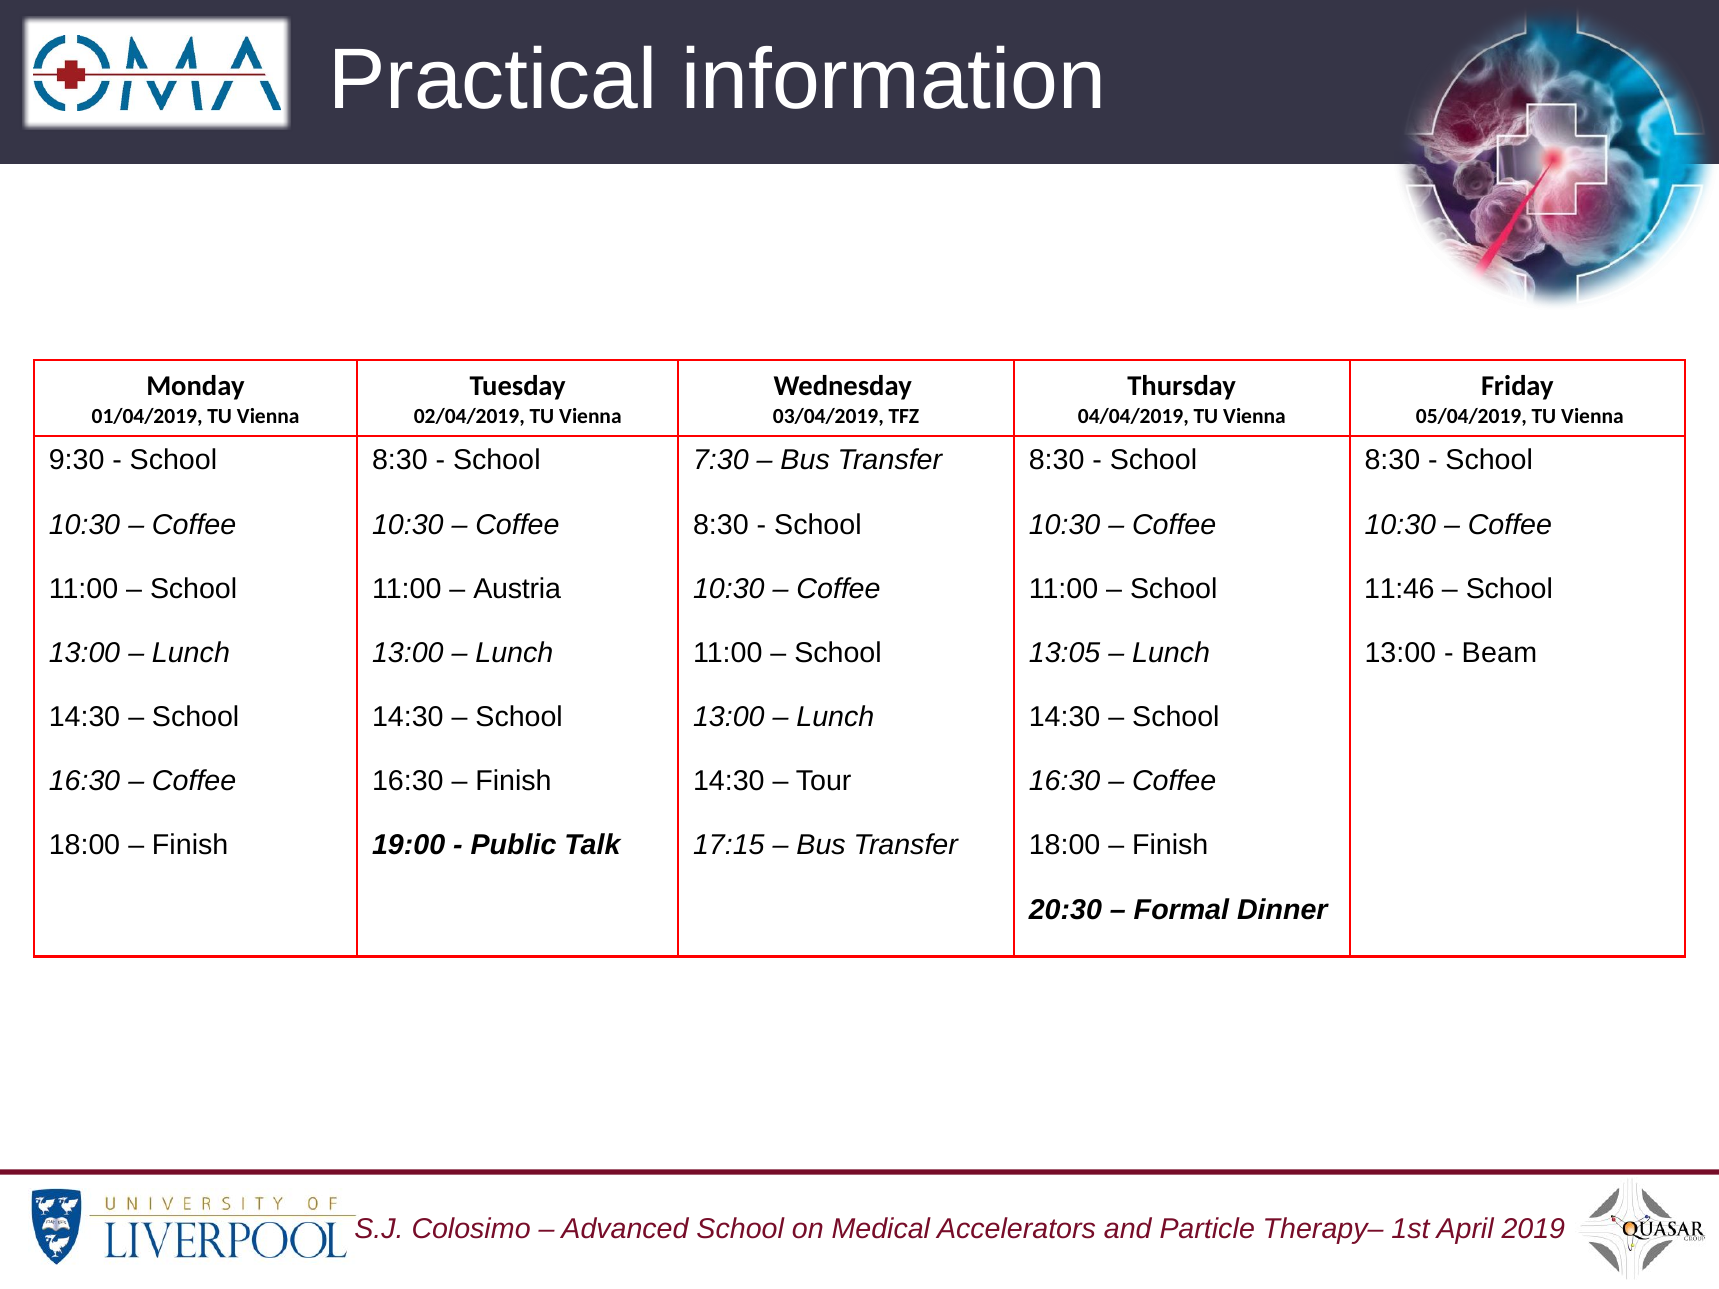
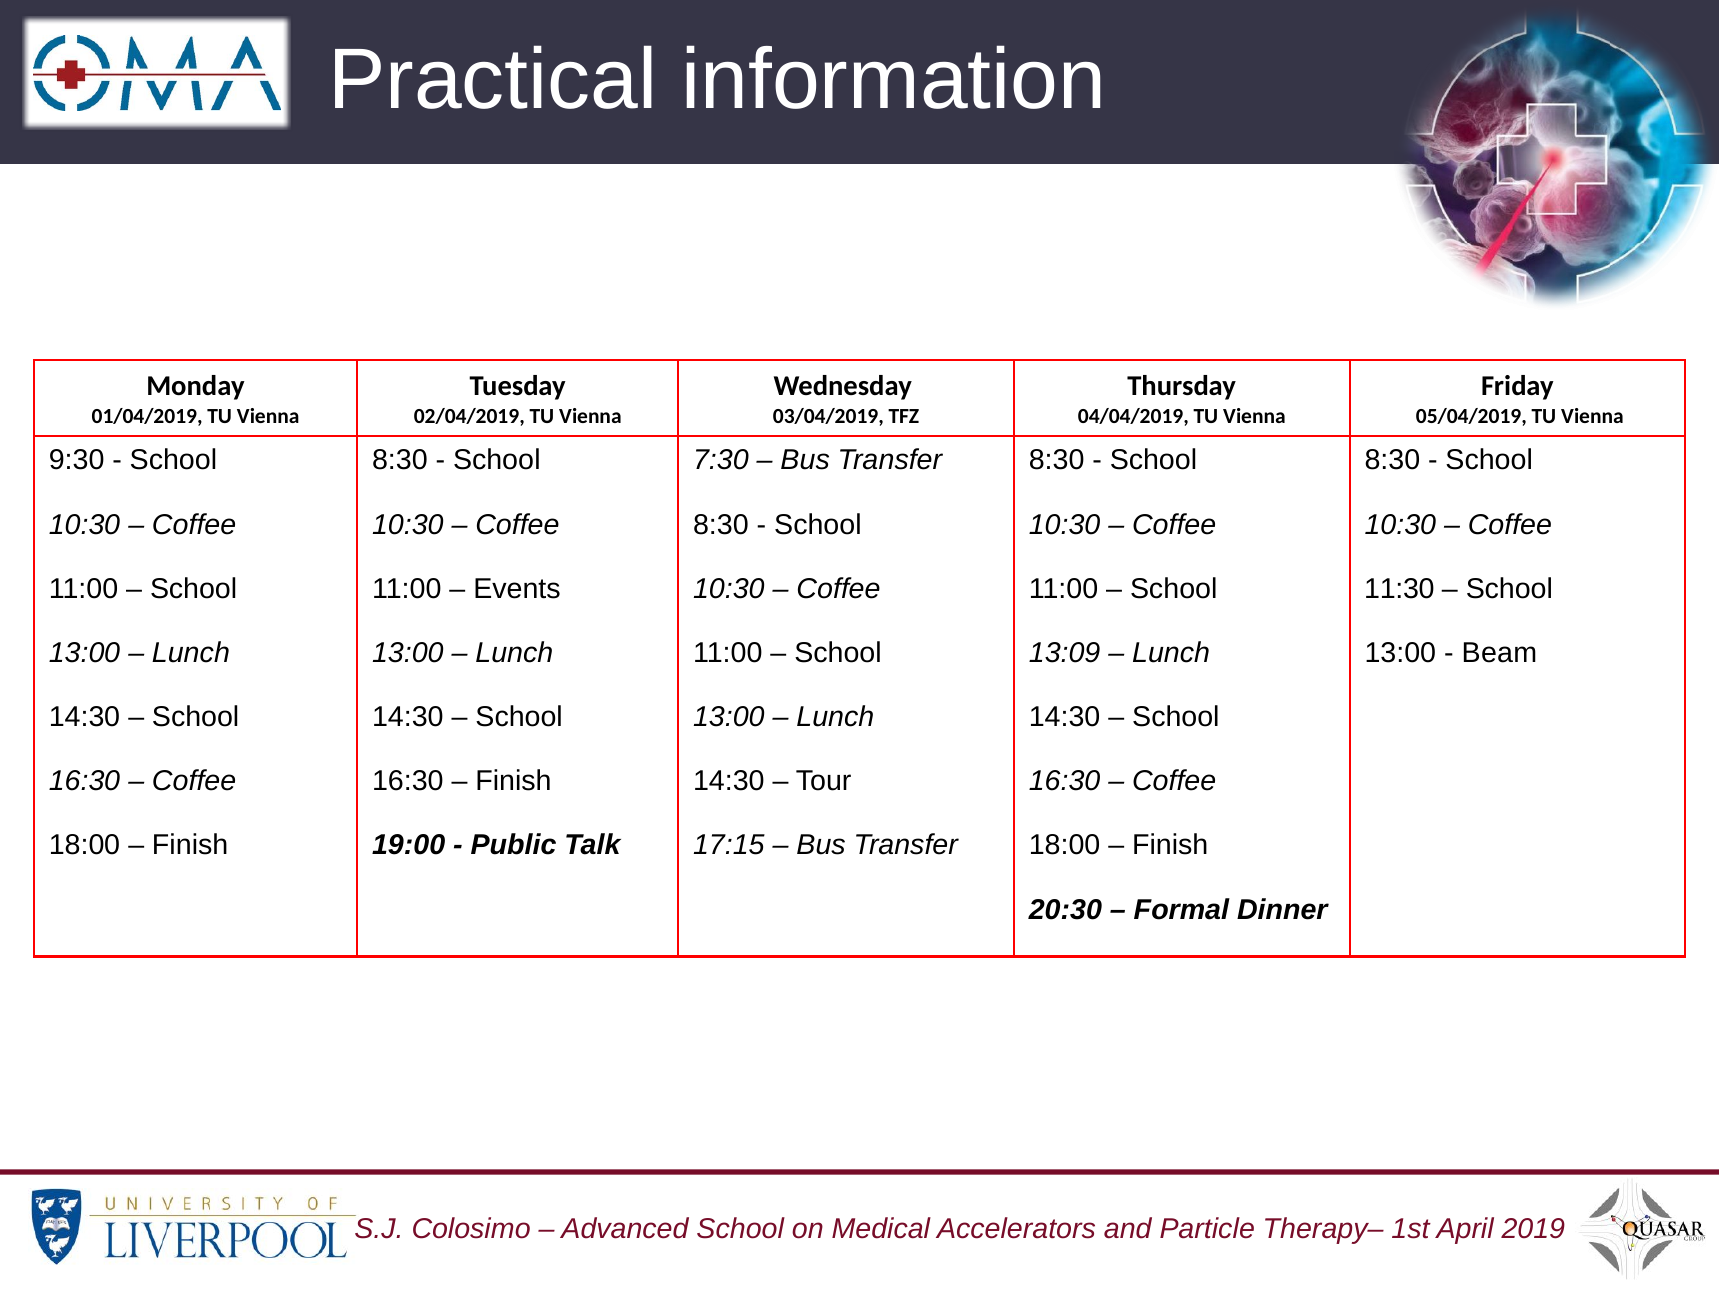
Austria: Austria -> Events
11:46: 11:46 -> 11:30
13:05: 13:05 -> 13:09
